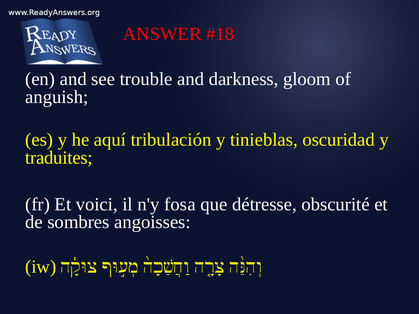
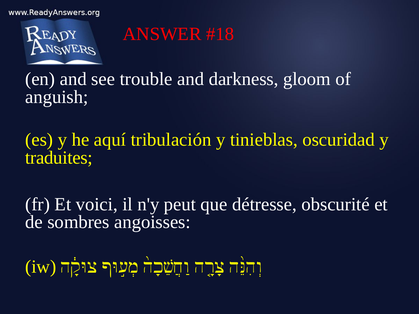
fosa: fosa -> peut
